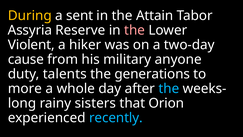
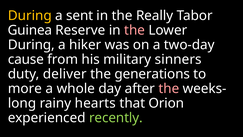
Attain: Attain -> Really
Assyria: Assyria -> Guinea
Violent at (31, 45): Violent -> During
anyone: anyone -> sinners
talents: talents -> deliver
the at (169, 88) colour: light blue -> pink
sisters: sisters -> hearts
recently colour: light blue -> light green
